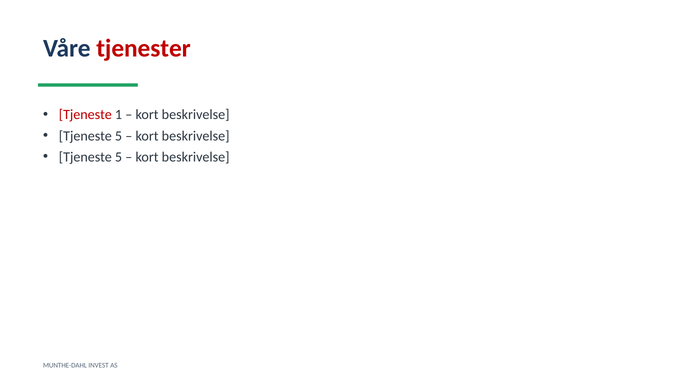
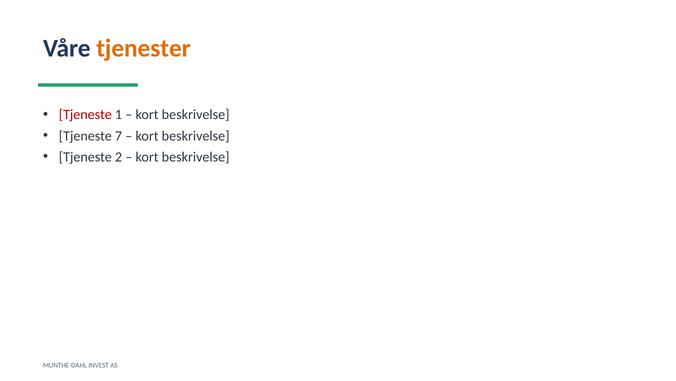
tjenester colour: red -> orange
5 at (119, 136): 5 -> 7
5 at (119, 157): 5 -> 2
